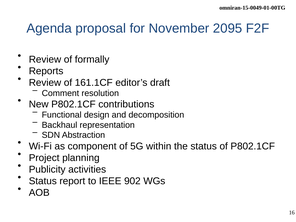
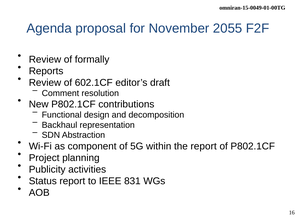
2095: 2095 -> 2055
161.1CF: 161.1CF -> 602.1CF
the status: status -> report
902: 902 -> 831
